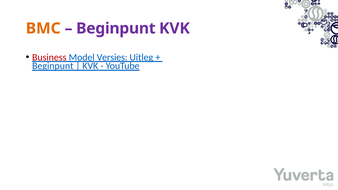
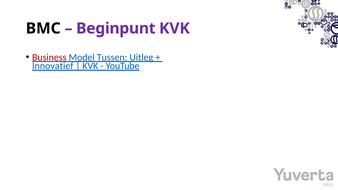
BMC colour: orange -> black
Versies: Versies -> Tussen
Beginpunt at (53, 66): Beginpunt -> Innovatief
